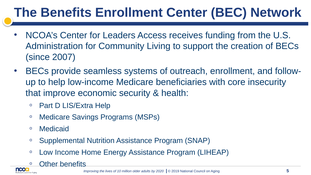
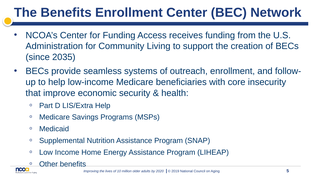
for Leaders: Leaders -> Funding
2007: 2007 -> 2035
